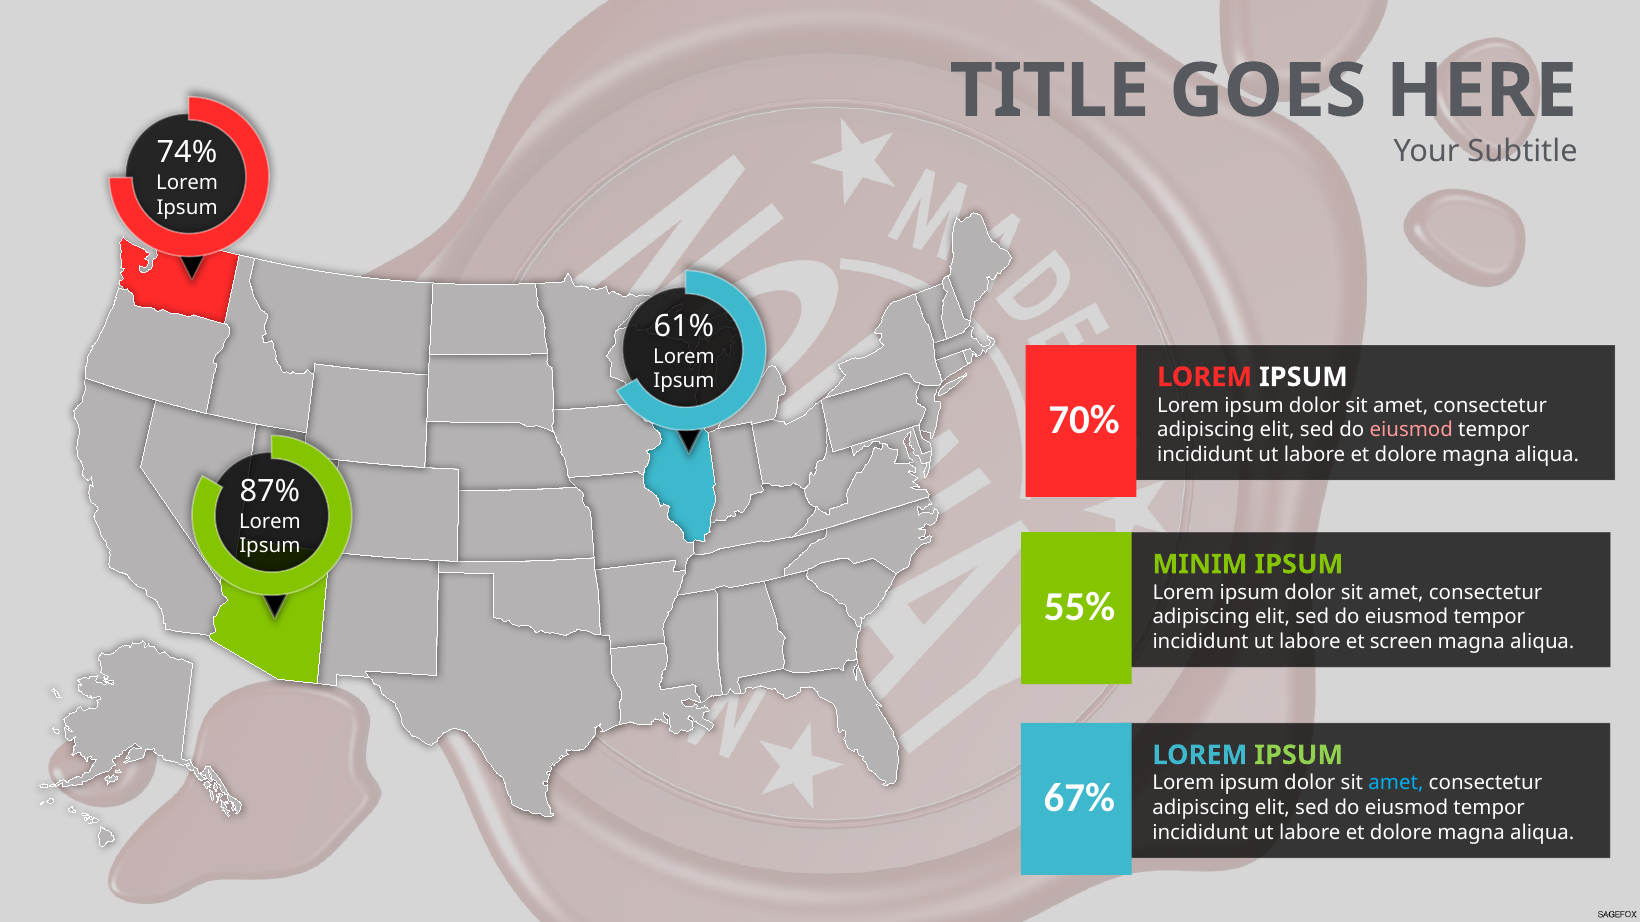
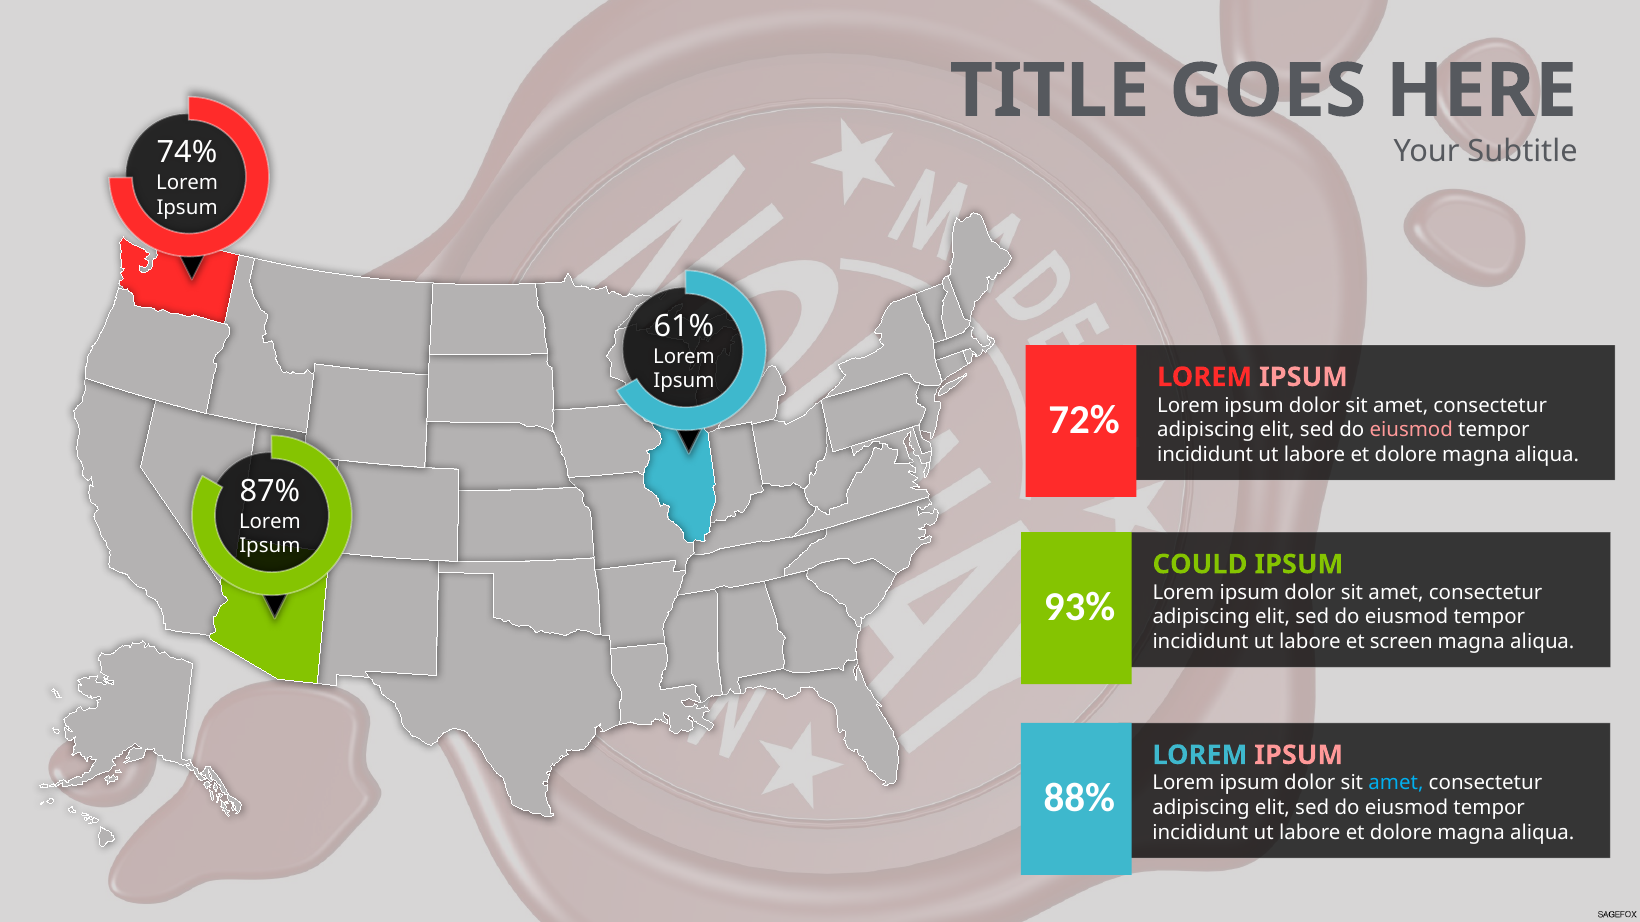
IPSUM at (1304, 377) colour: white -> pink
70%: 70% -> 72%
MINIM: MINIM -> COULD
55%: 55% -> 93%
IPSUM at (1299, 755) colour: light green -> pink
67%: 67% -> 88%
